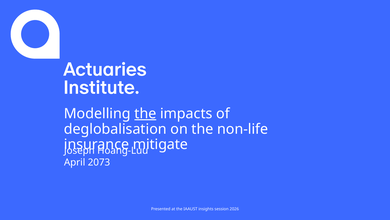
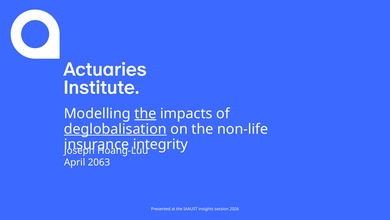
deglobalisation underline: none -> present
mitigate: mitigate -> integrity
2073: 2073 -> 2063
